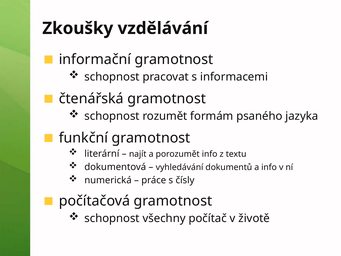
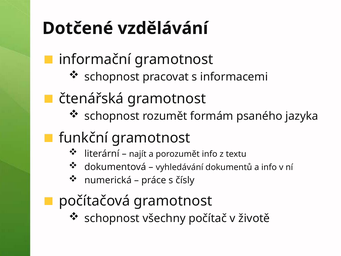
Zkoušky: Zkoušky -> Dotčené
